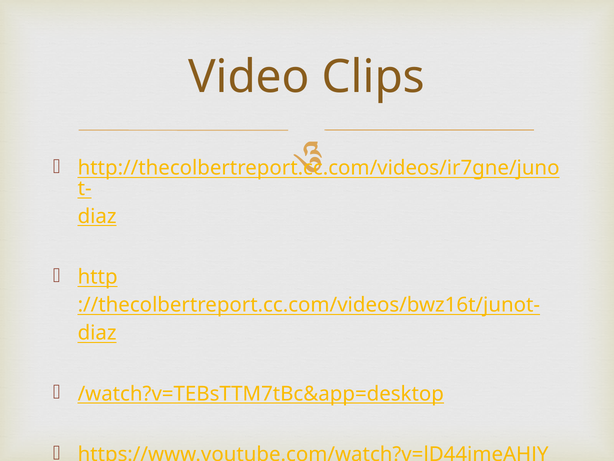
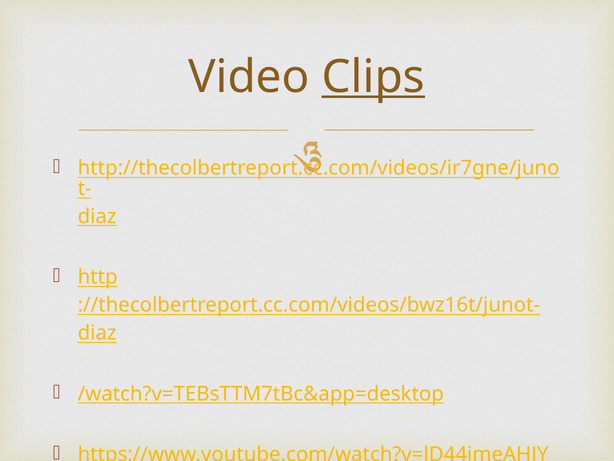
Clips underline: none -> present
